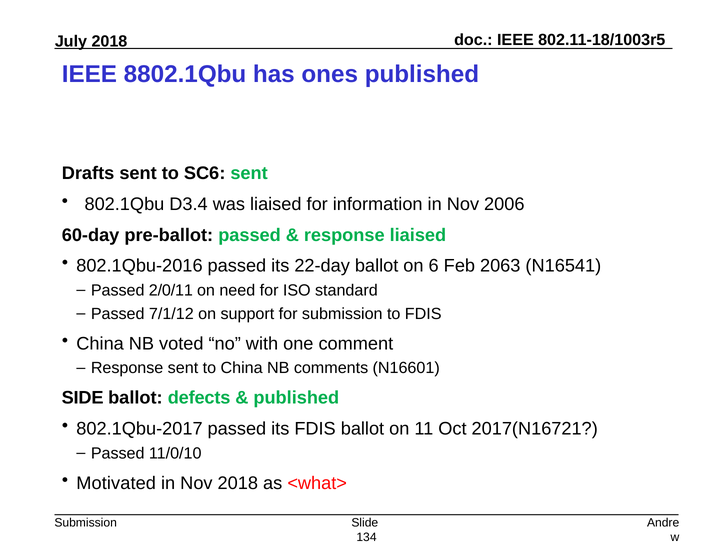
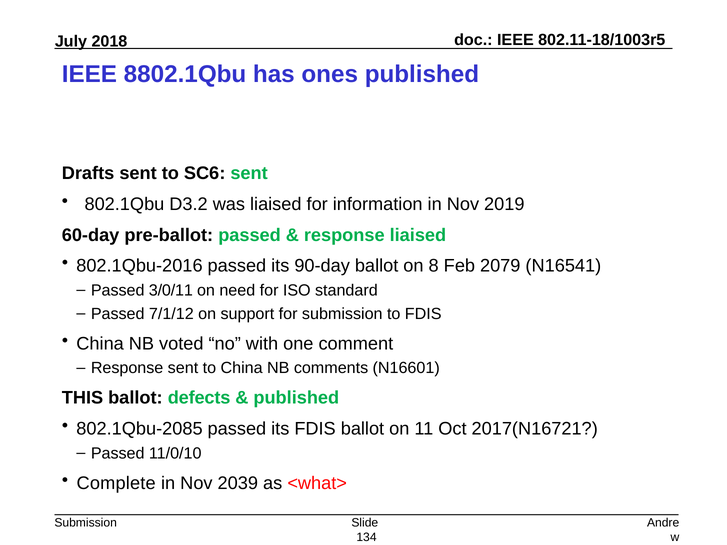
D3.4: D3.4 -> D3.2
2006: 2006 -> 2019
22-day: 22-day -> 90-day
6: 6 -> 8
2063: 2063 -> 2079
2/0/11: 2/0/11 -> 3/0/11
SIDE: SIDE -> THIS
802.1Qbu-2017: 802.1Qbu-2017 -> 802.1Qbu-2085
Motivated: Motivated -> Complete
Nov 2018: 2018 -> 2039
